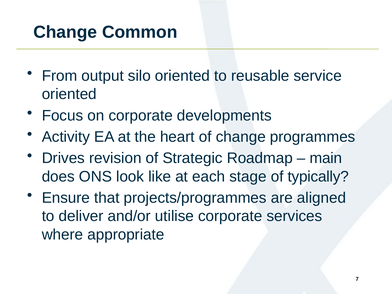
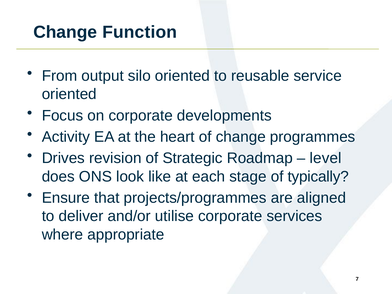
Common: Common -> Function
main: main -> level
